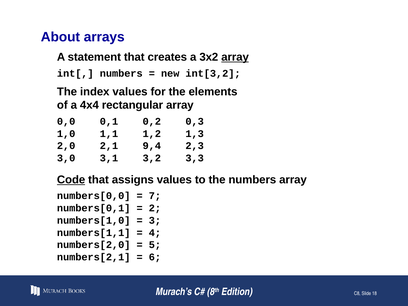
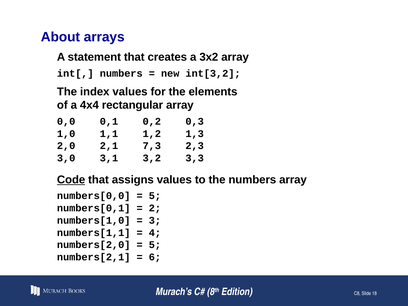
array at (235, 57) underline: present -> none
9,4: 9,4 -> 7,3
7 at (155, 196): 7 -> 5
